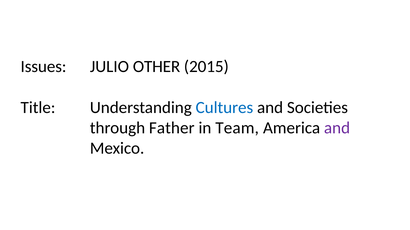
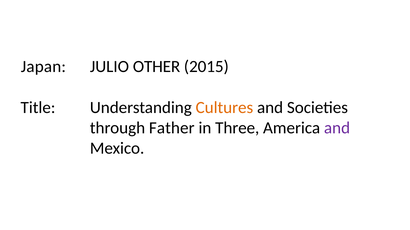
Issues: Issues -> Japan
Cultures colour: blue -> orange
Team: Team -> Three
